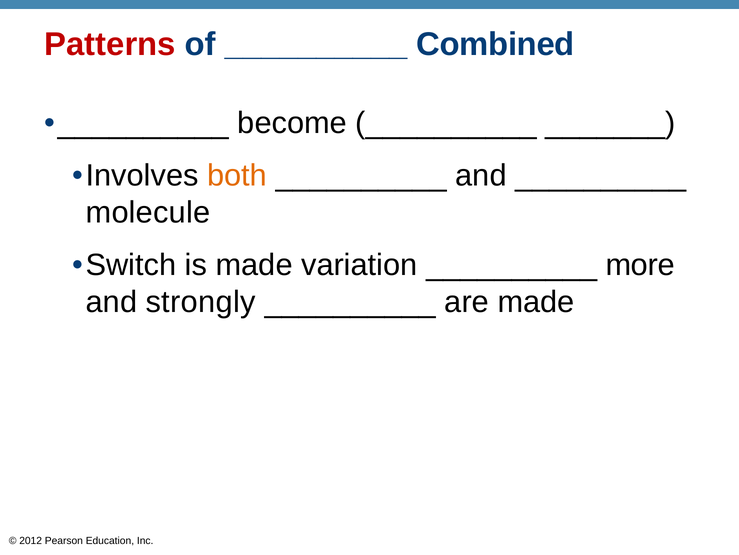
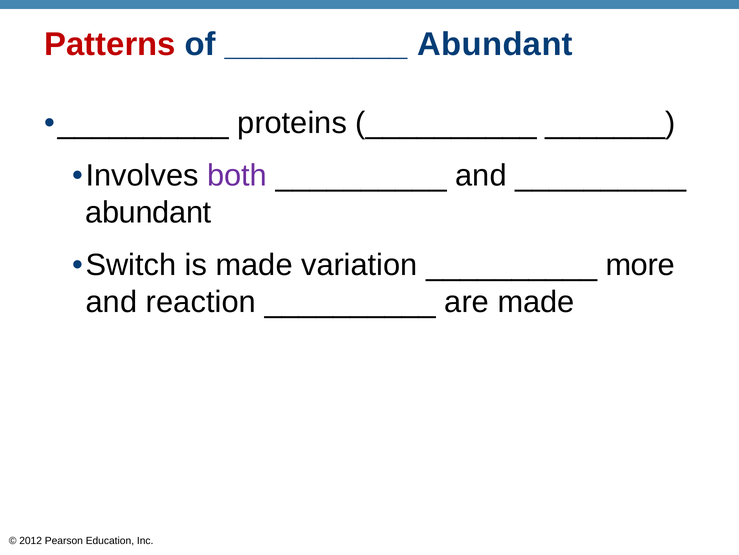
Combined at (495, 44): Combined -> Abundant
become: become -> proteins
both colour: orange -> purple
molecule at (148, 212): molecule -> abundant
strongly: strongly -> reaction
